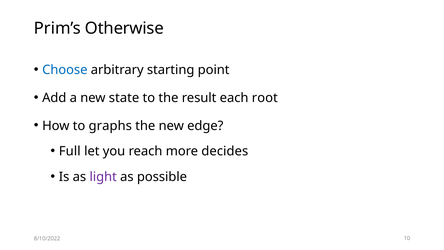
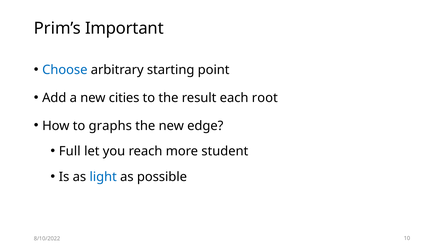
Otherwise: Otherwise -> Important
state: state -> cities
decides: decides -> student
light colour: purple -> blue
